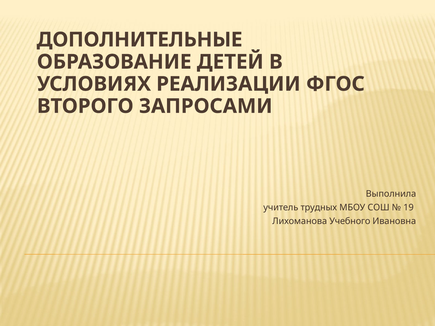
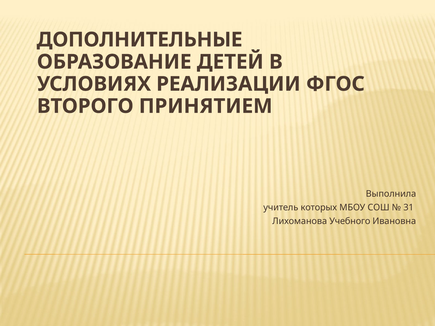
ЗАПРОСАМИ: ЗАПРОСАМИ -> ПРИНЯТИЕМ
трудных: трудных -> которых
19: 19 -> 31
